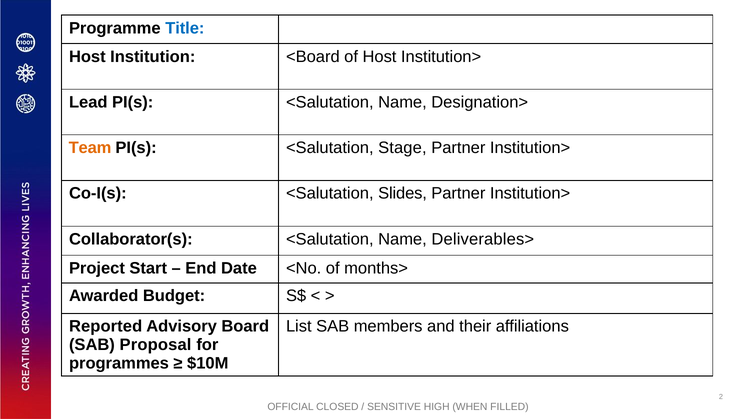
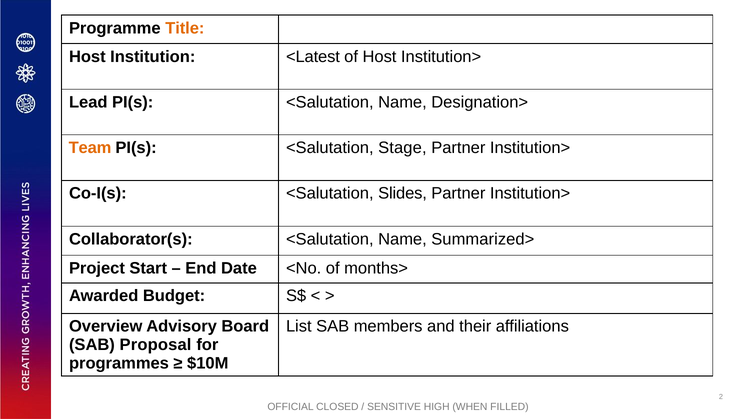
Title colour: blue -> orange
<Board: <Board -> <Latest
Deliverables>: Deliverables> -> Summarized>
Reported: Reported -> Overview
